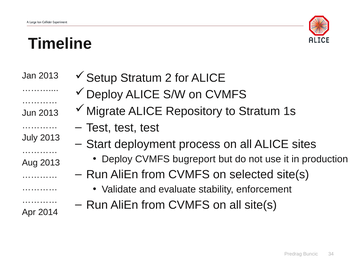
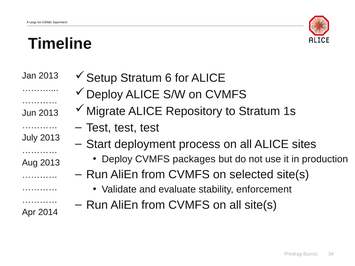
2: 2 -> 6
bugreport: bugreport -> packages
